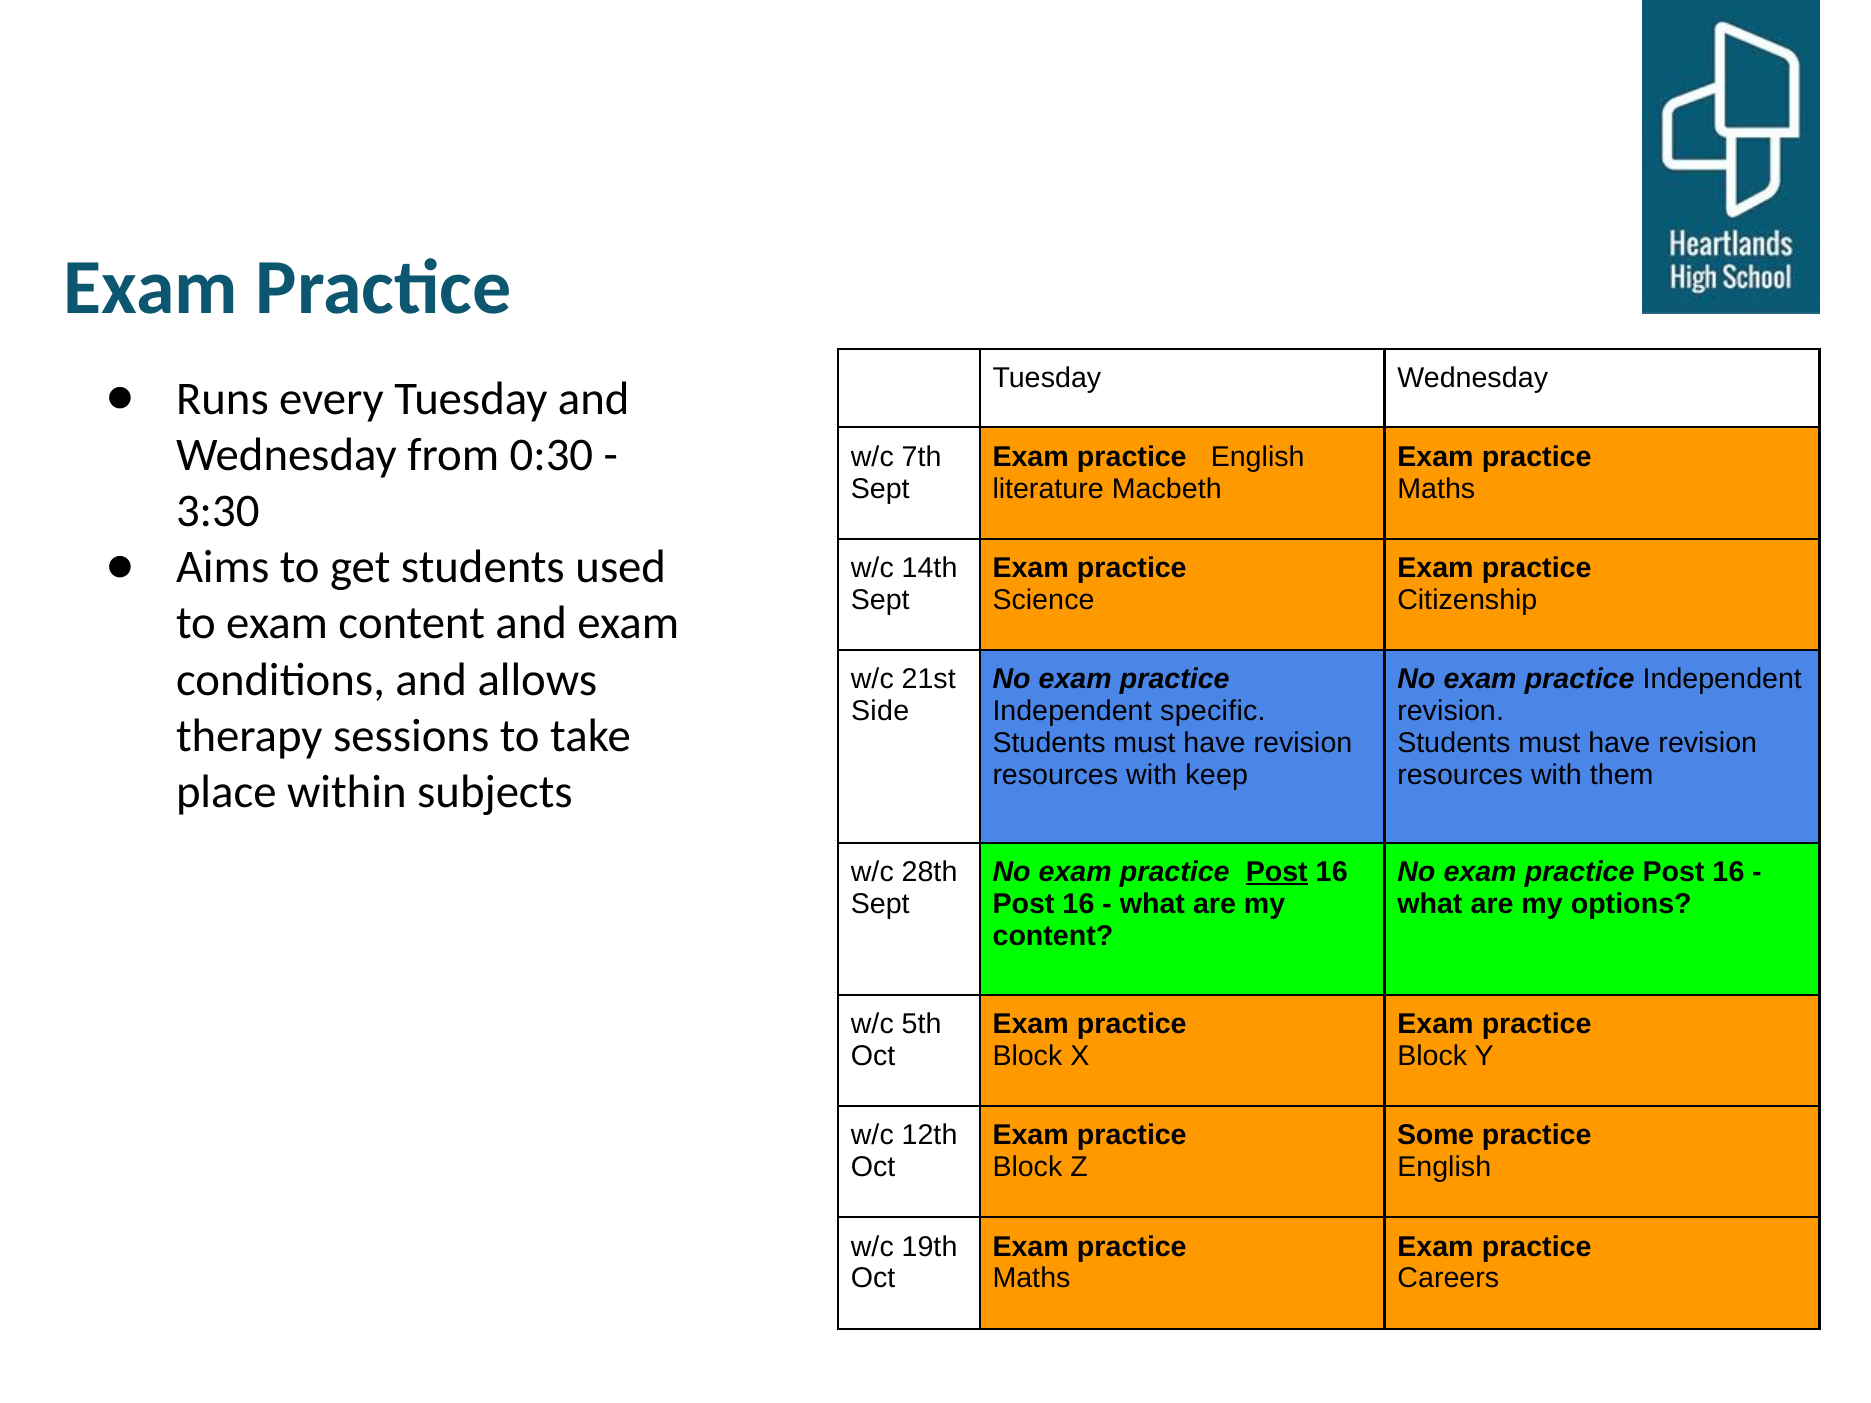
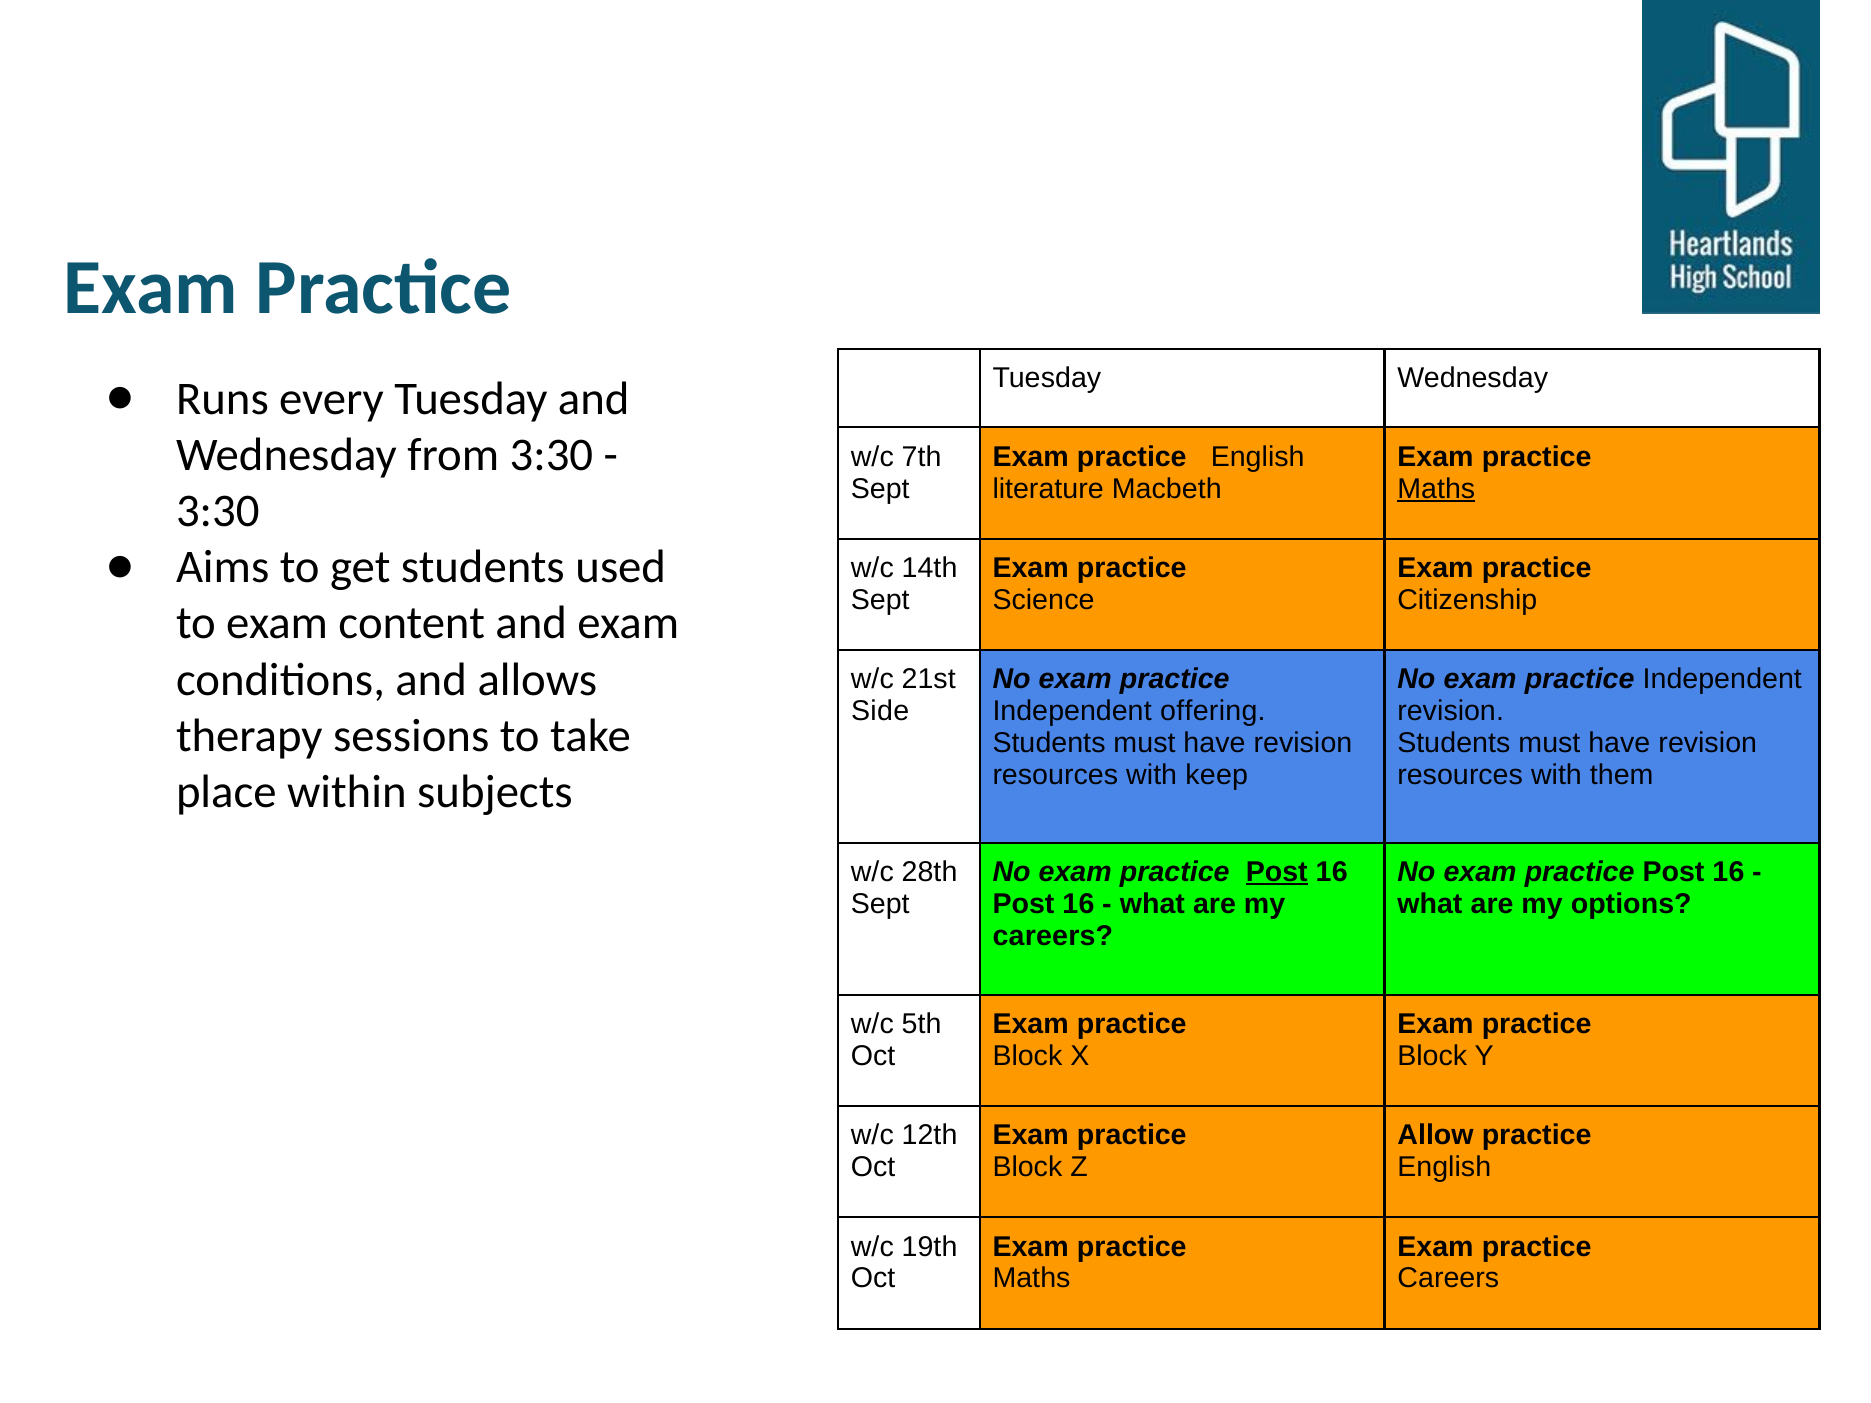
from 0:30: 0:30 -> 3:30
Maths at (1436, 489) underline: none -> present
specific: specific -> offering
content at (1053, 936): content -> careers
Some: Some -> Allow
